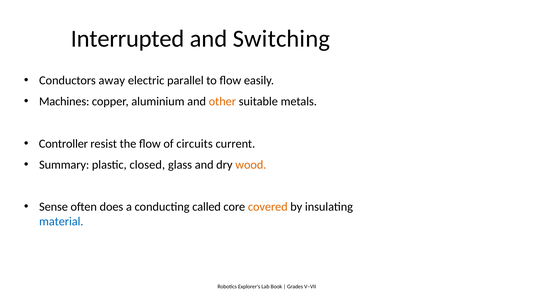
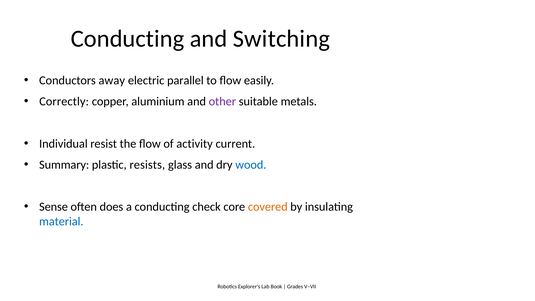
Interrupted at (128, 39): Interrupted -> Conducting
Machines: Machines -> Correctly
other colour: orange -> purple
Controller: Controller -> Individual
circuits: circuits -> activity
closed: closed -> resists
wood colour: orange -> blue
called: called -> check
